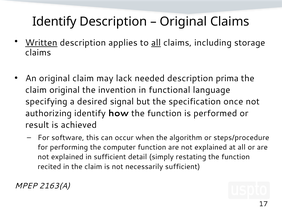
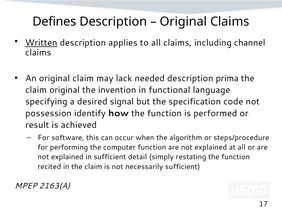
Identify at (54, 22): Identify -> Defines
all at (156, 43) underline: present -> none
storage: storage -> channel
once: once -> code
authorizing: authorizing -> possession
